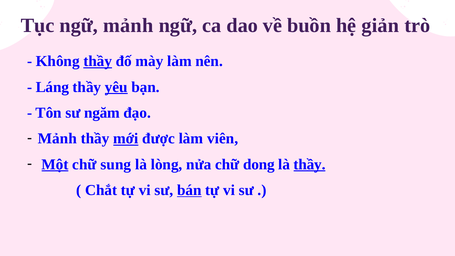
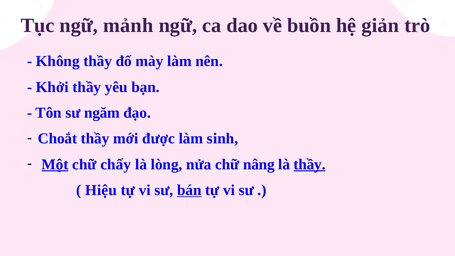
thầy at (98, 61) underline: present -> none
Láng: Láng -> Khởi
yêu underline: present -> none
Mảnh at (57, 139): Mảnh -> Choắt
mới underline: present -> none
viên: viên -> sinh
sung: sung -> chấy
dong: dong -> nâng
Chắt: Chắt -> Hiệu
